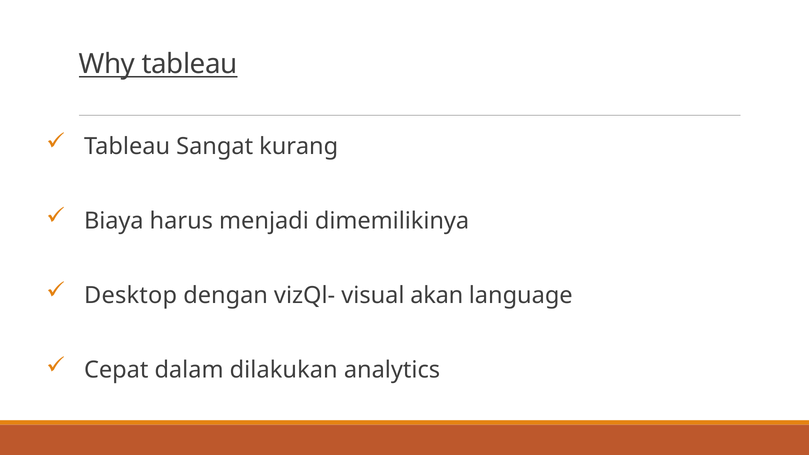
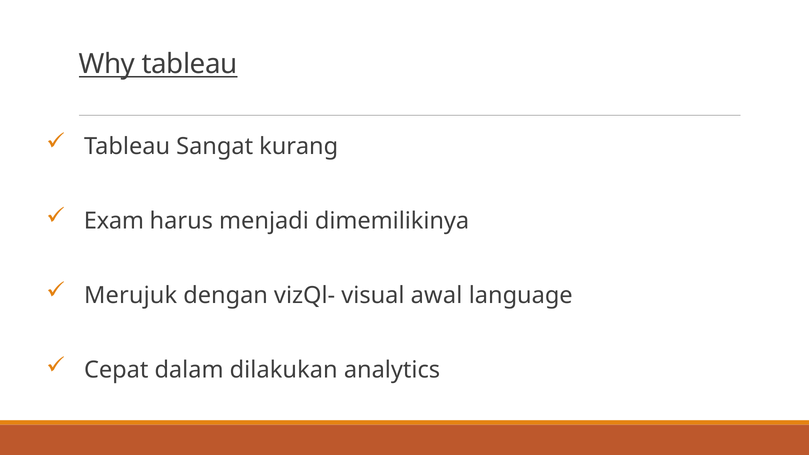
Biaya: Biaya -> Exam
Desktop: Desktop -> Merujuk
akan: akan -> awal
